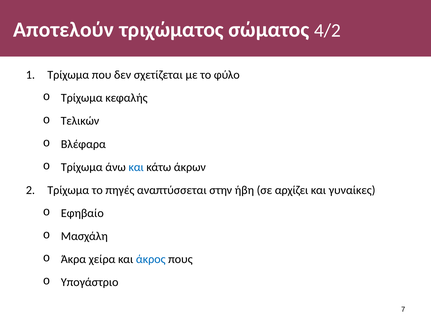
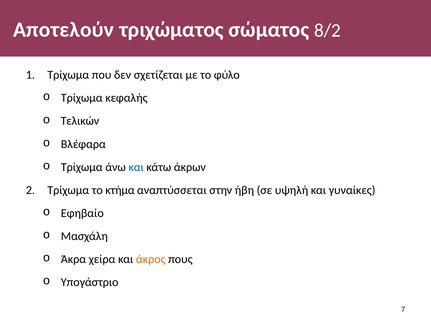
4/2: 4/2 -> 8/2
πηγές: πηγές -> κτήμα
αρχίζει: αρχίζει -> υψηλή
άκρος colour: blue -> orange
